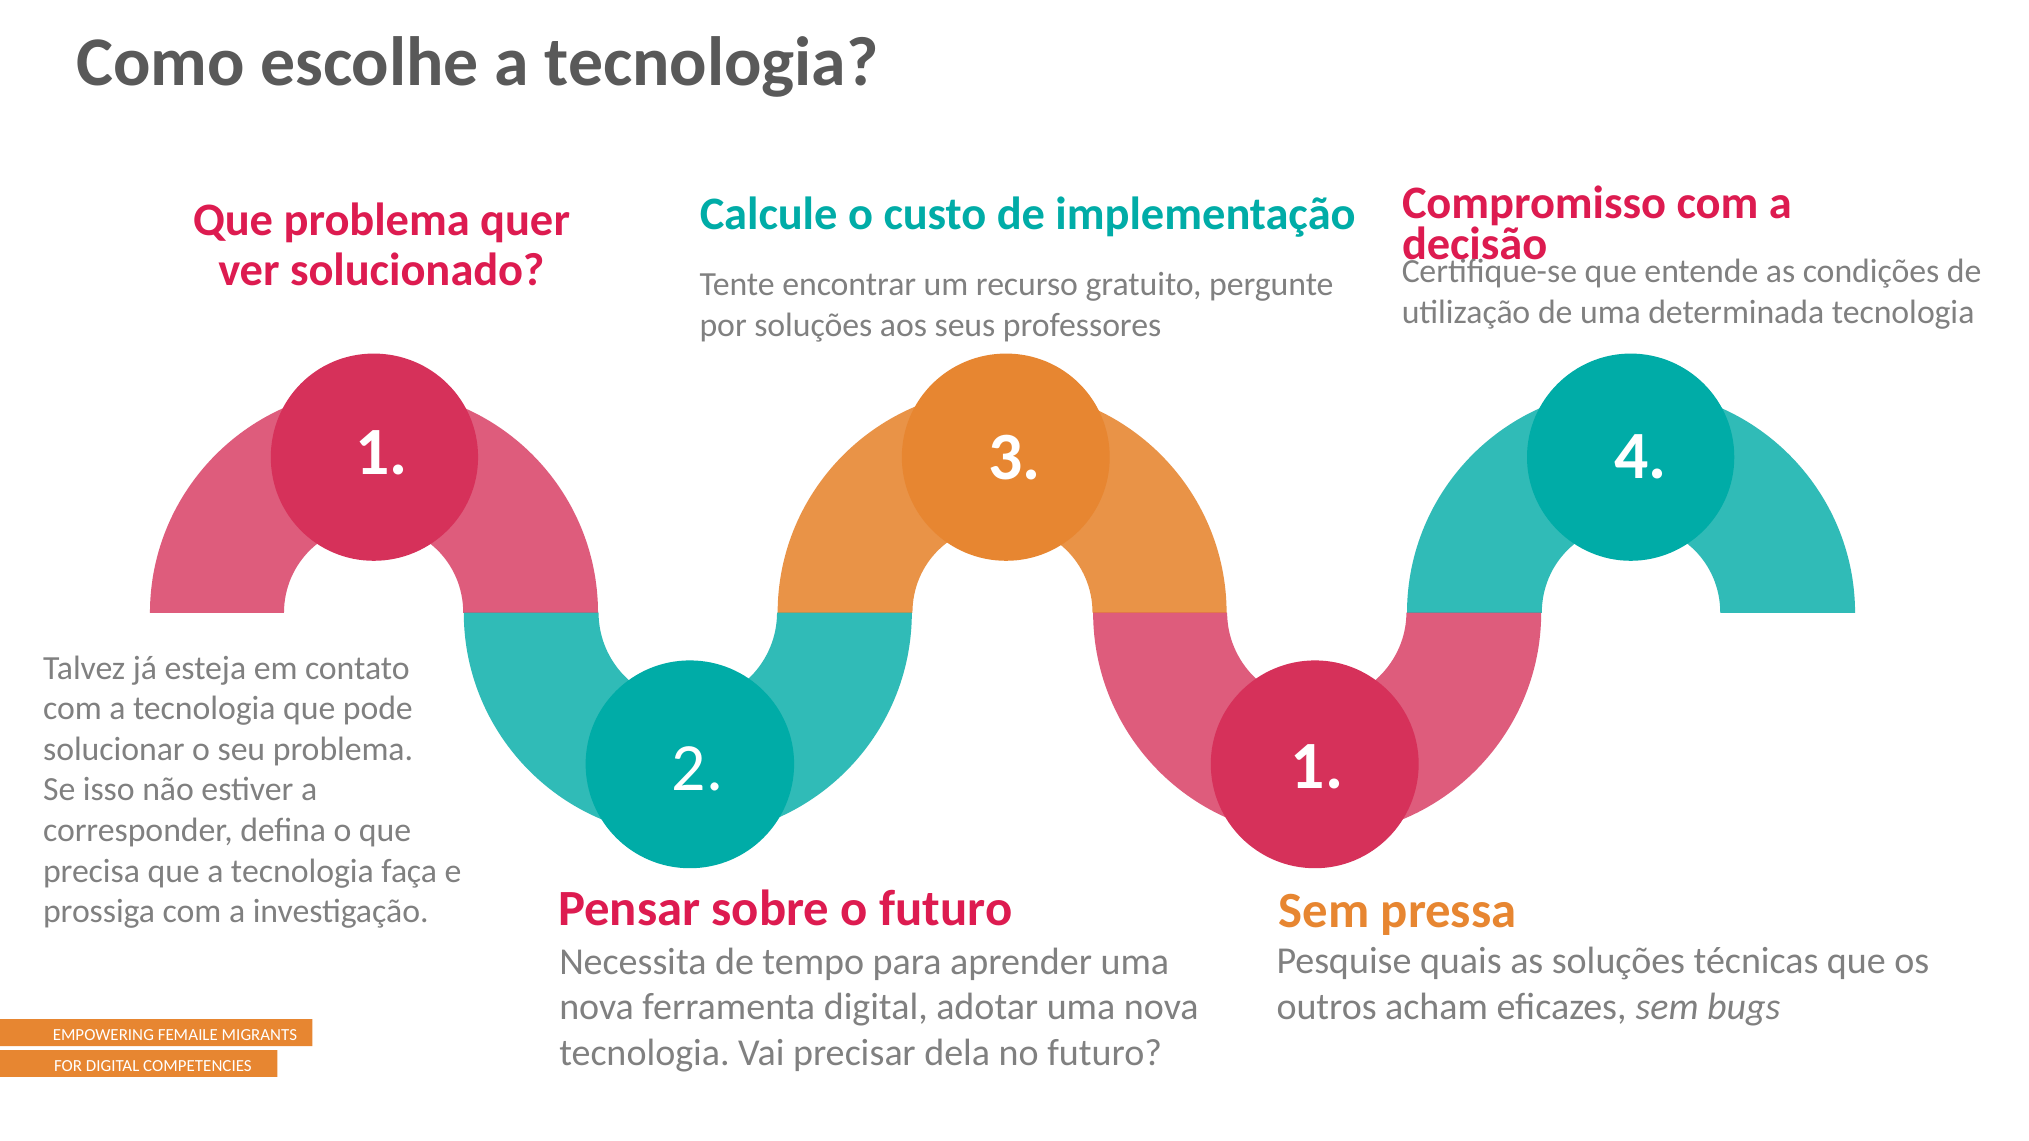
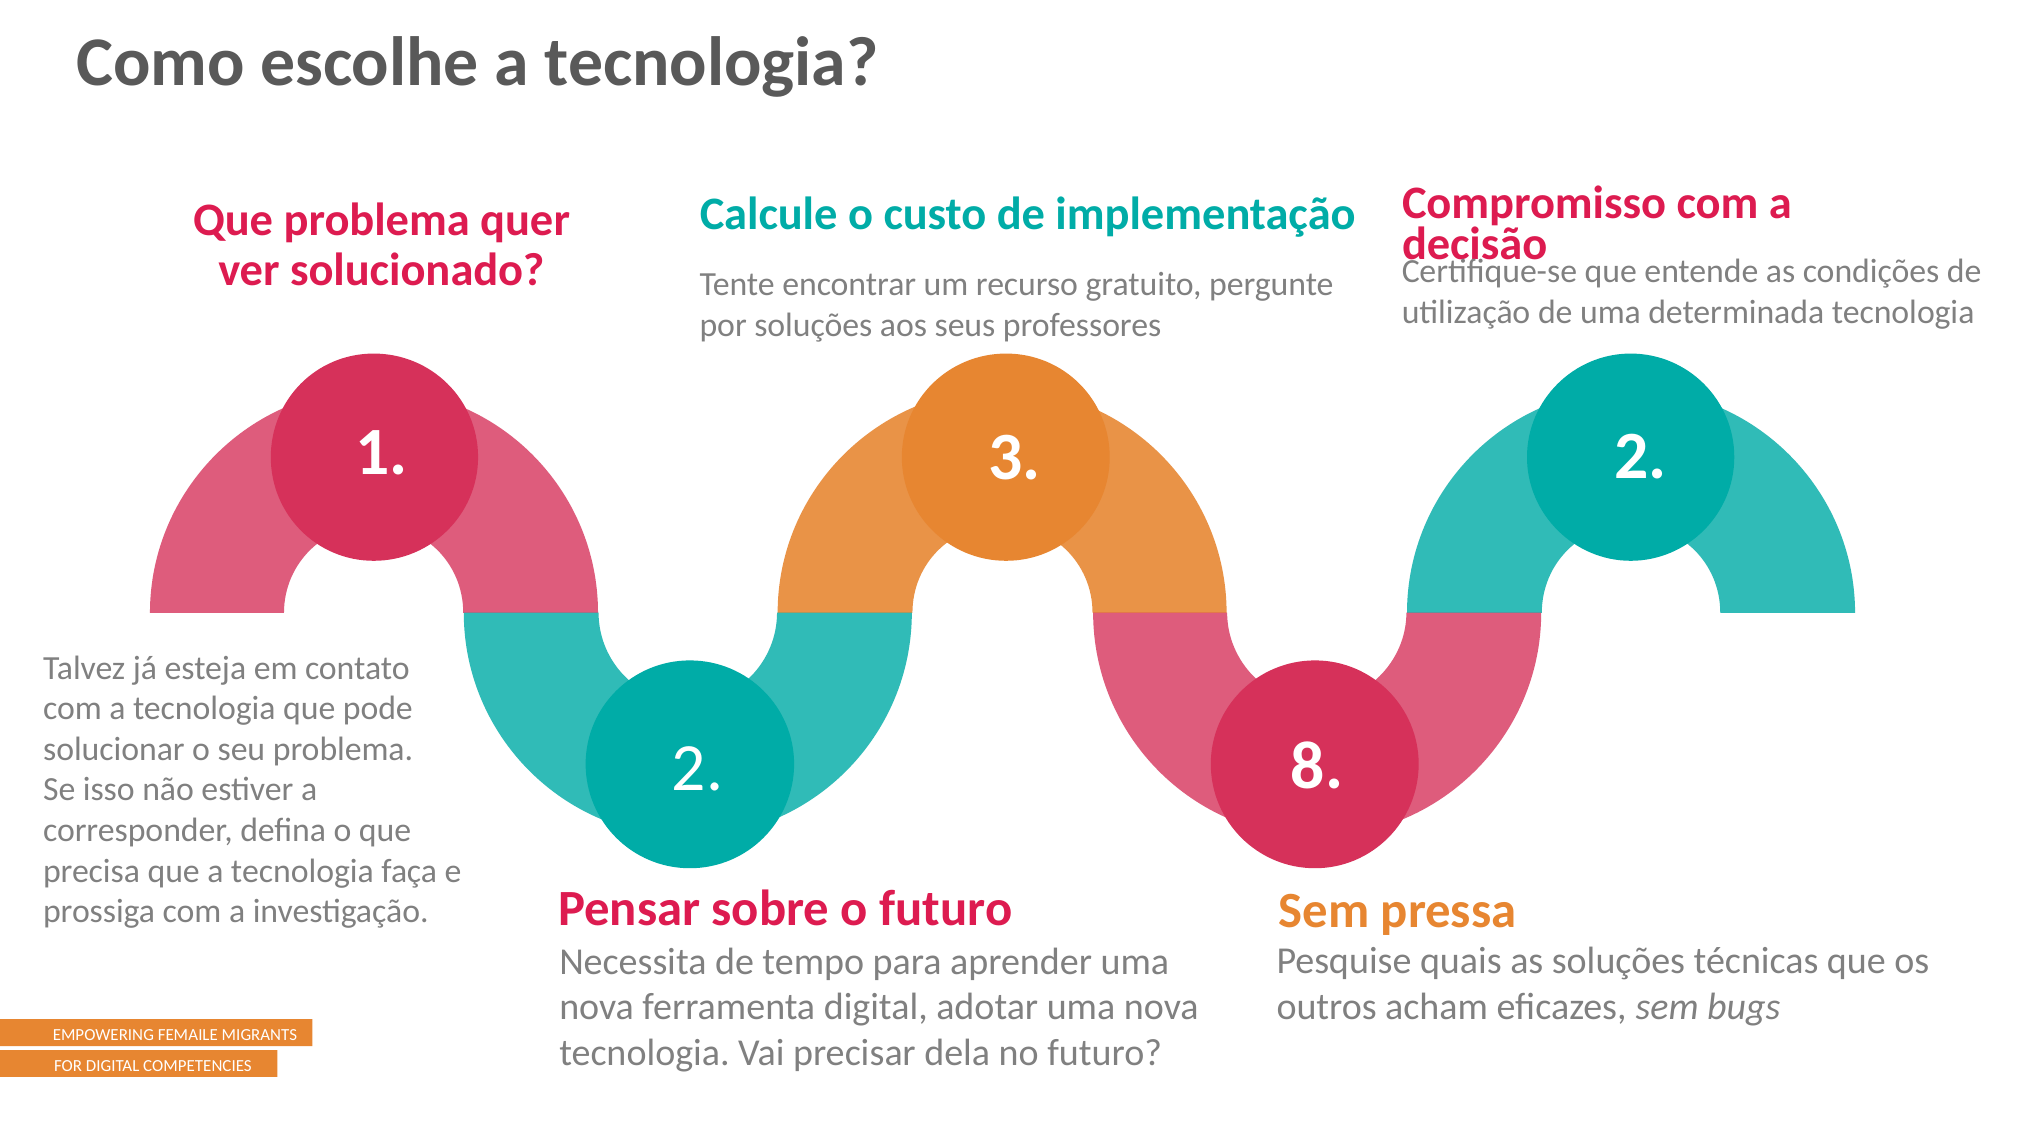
3 4: 4 -> 2
2 1: 1 -> 8
